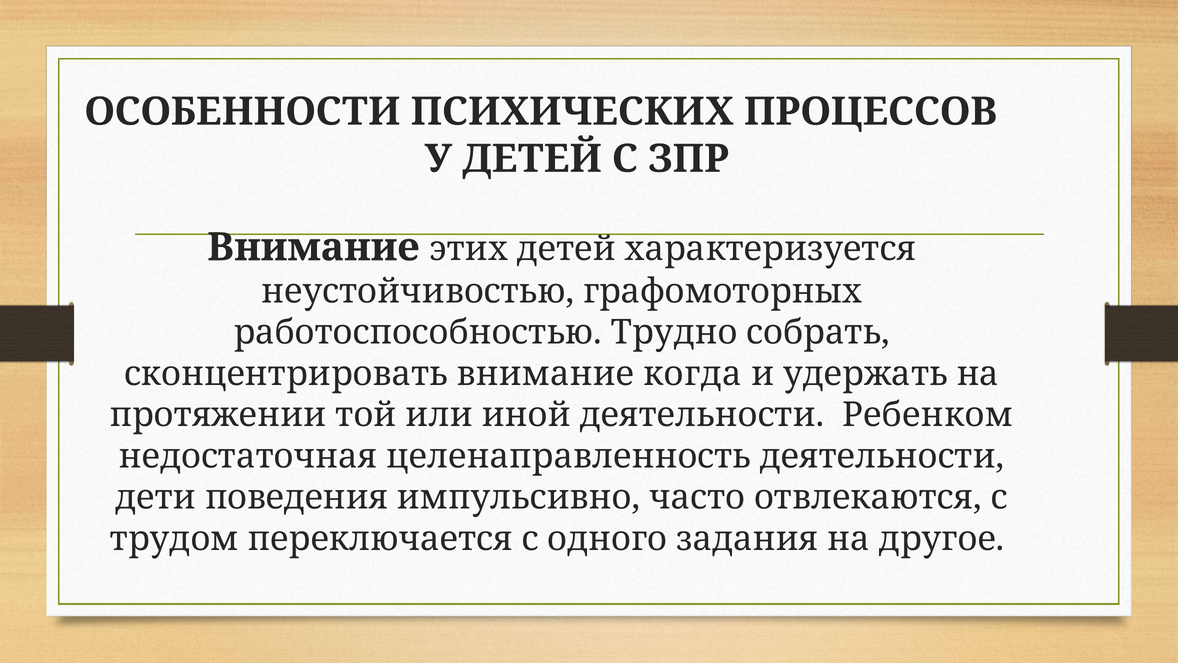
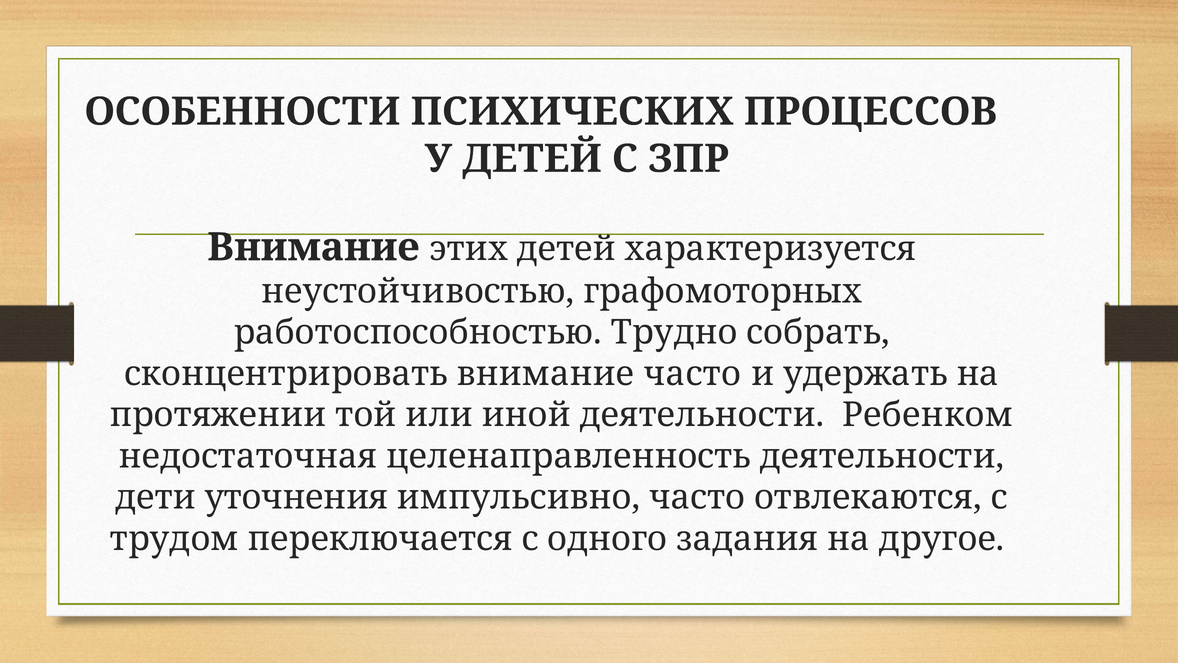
внимание когда: когда -> часто
поведения: поведения -> уточнения
